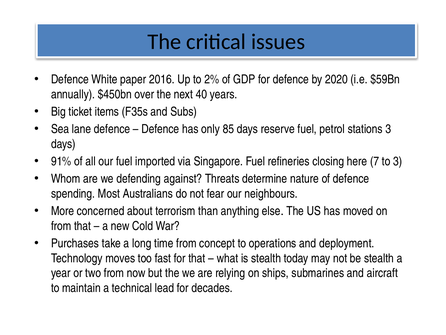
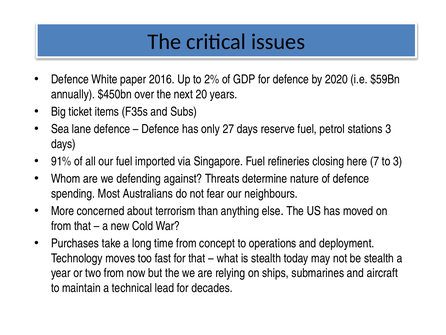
40: 40 -> 20
85: 85 -> 27
